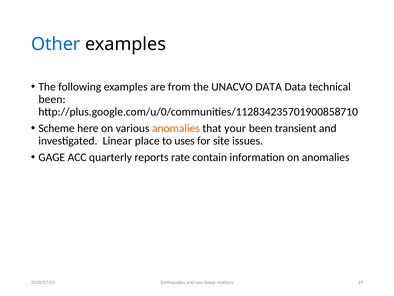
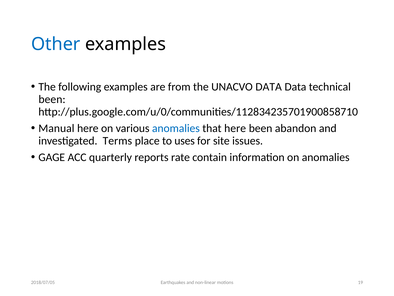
Scheme: Scheme -> Manual
anomalies at (176, 128) colour: orange -> blue
that your: your -> here
transient: transient -> abandon
Linear: Linear -> Terms
